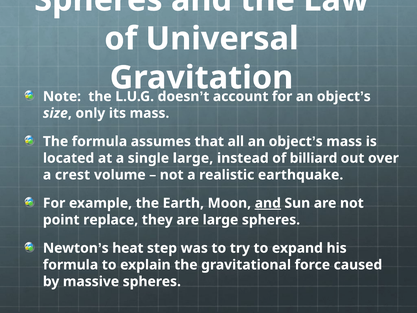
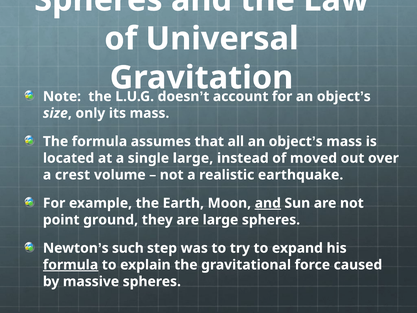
billiard: billiard -> moved
replace: replace -> ground
heat: heat -> such
formula at (71, 265) underline: none -> present
